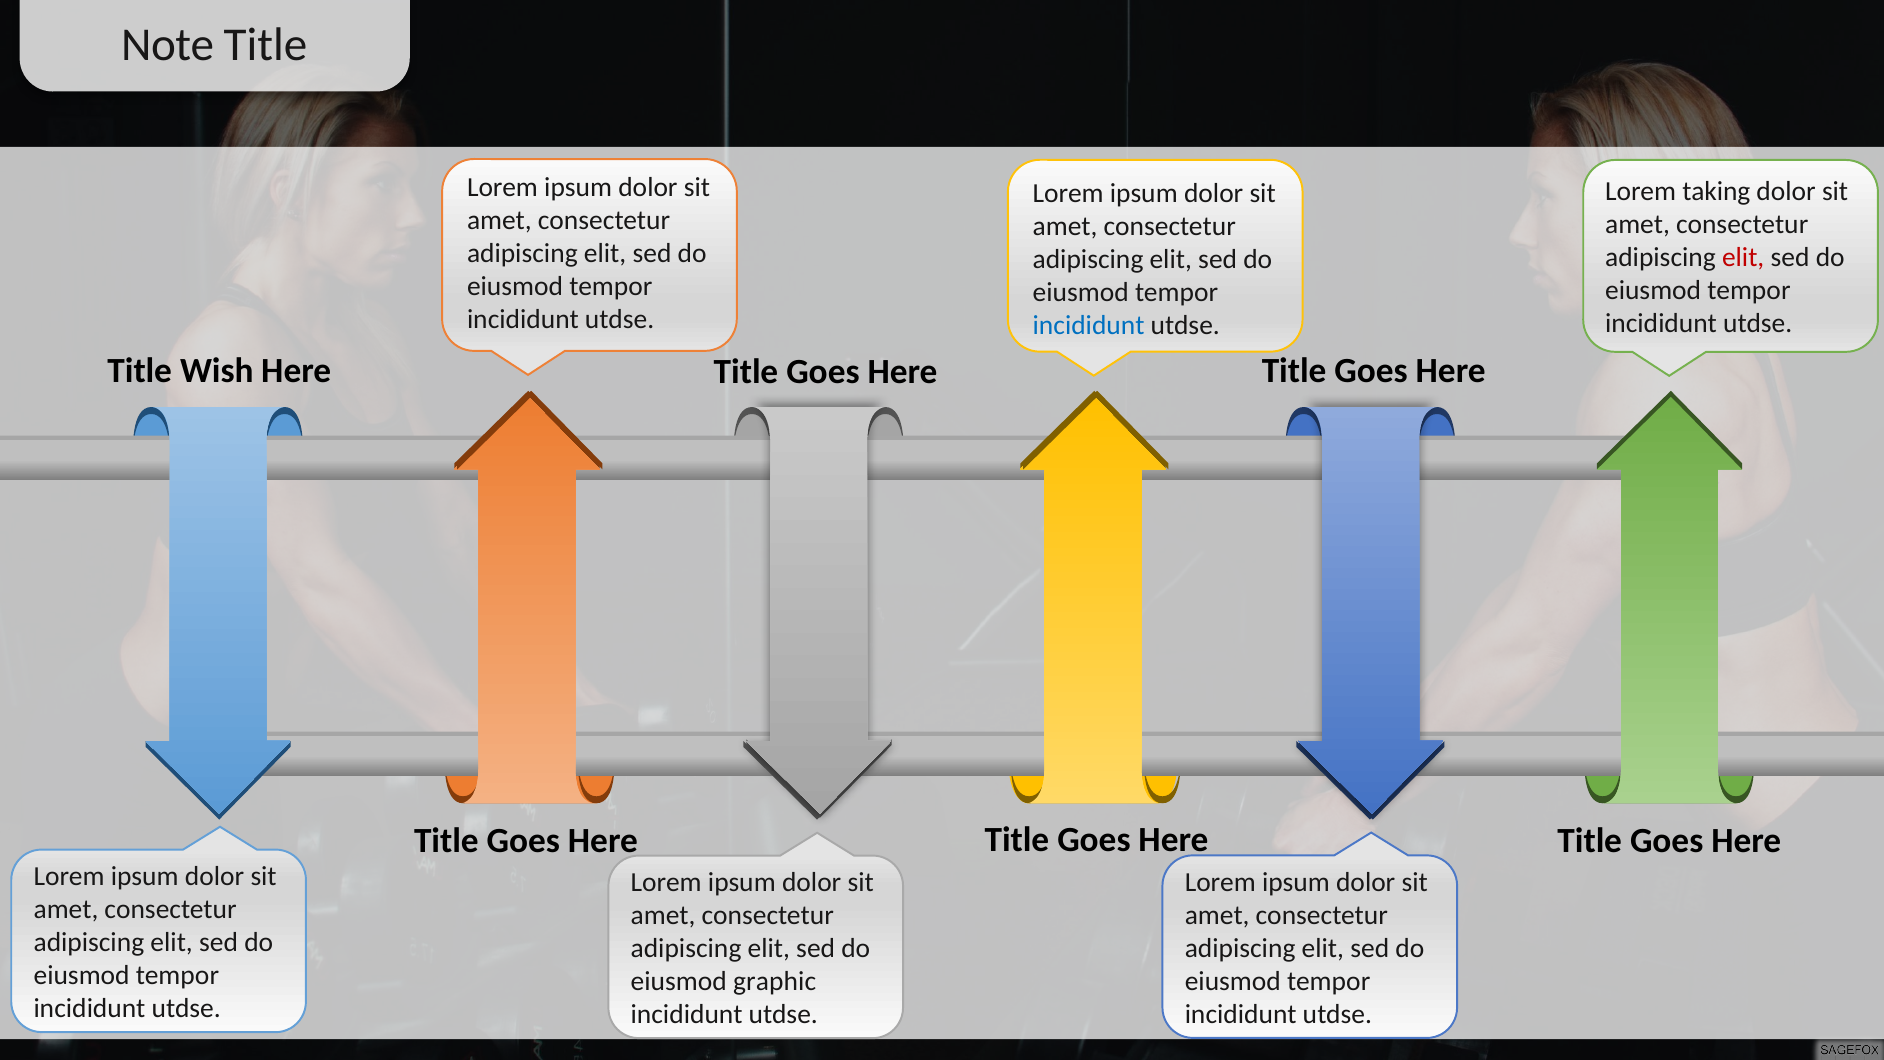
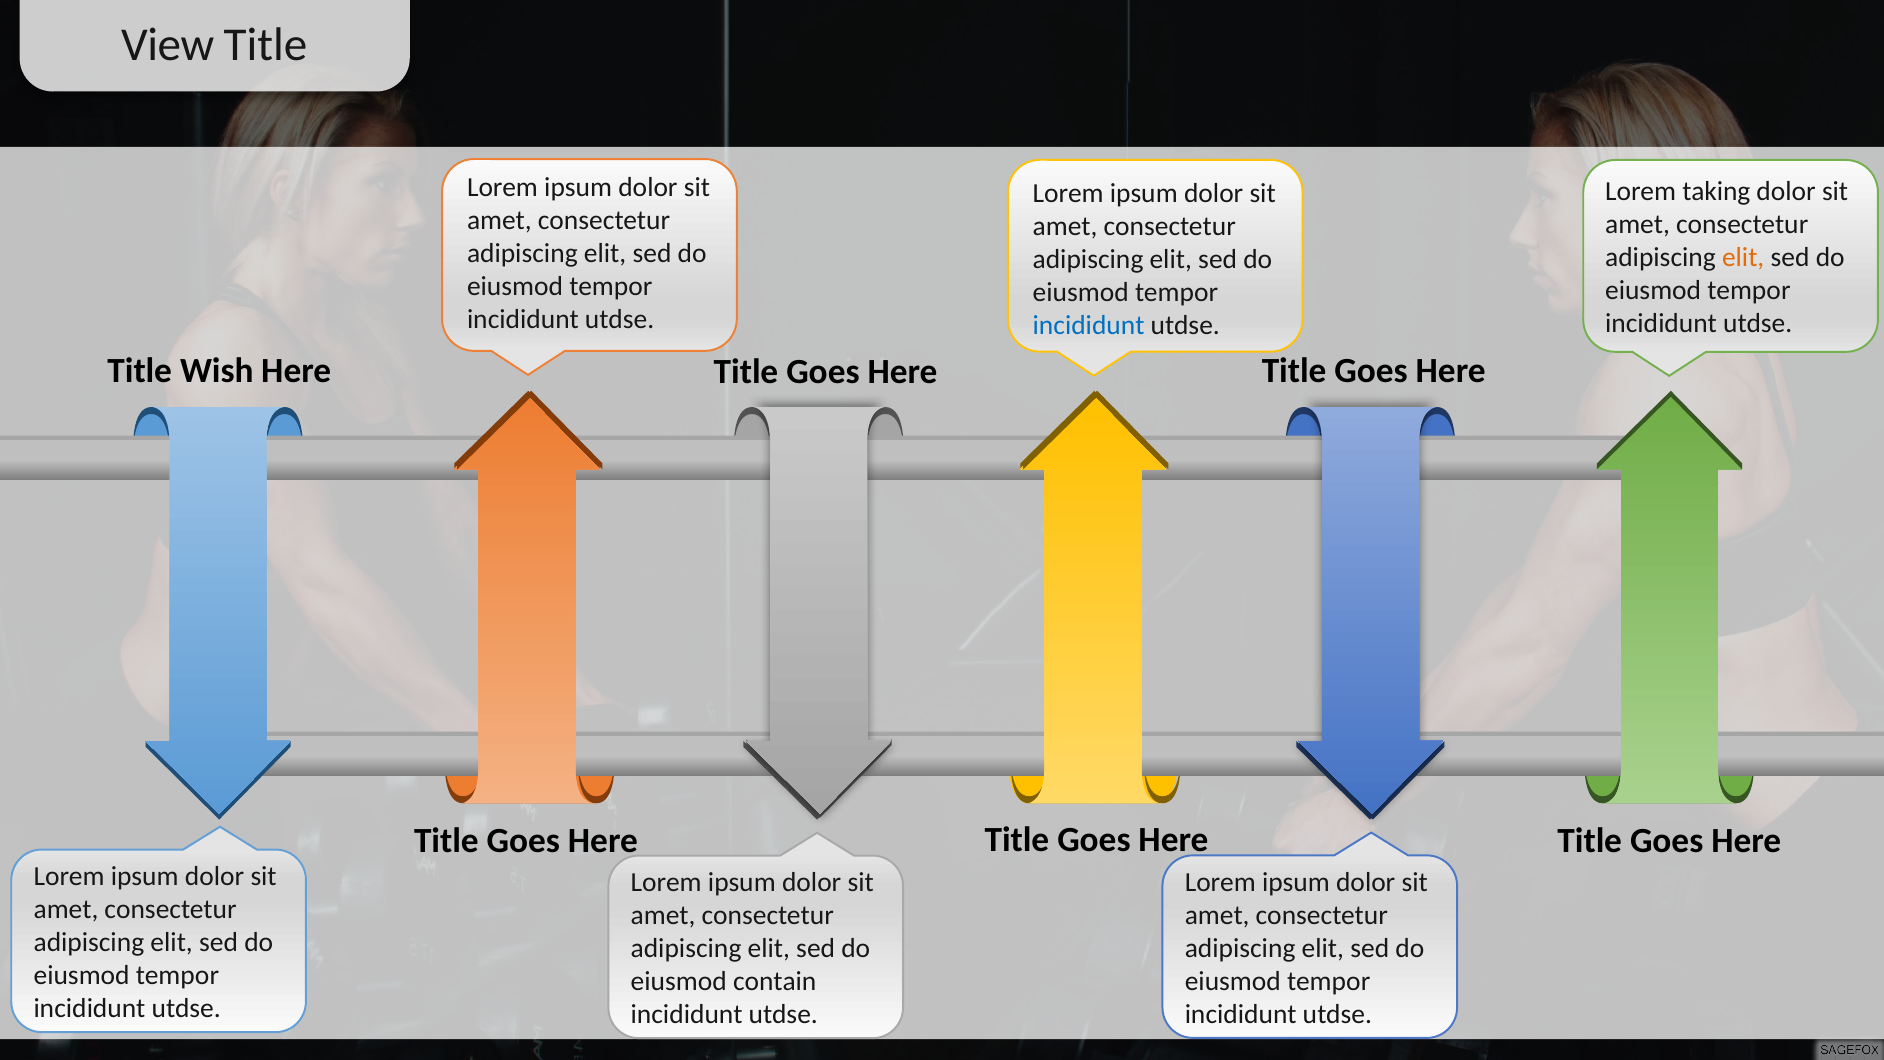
Note: Note -> View
elit at (1743, 257) colour: red -> orange
graphic: graphic -> contain
